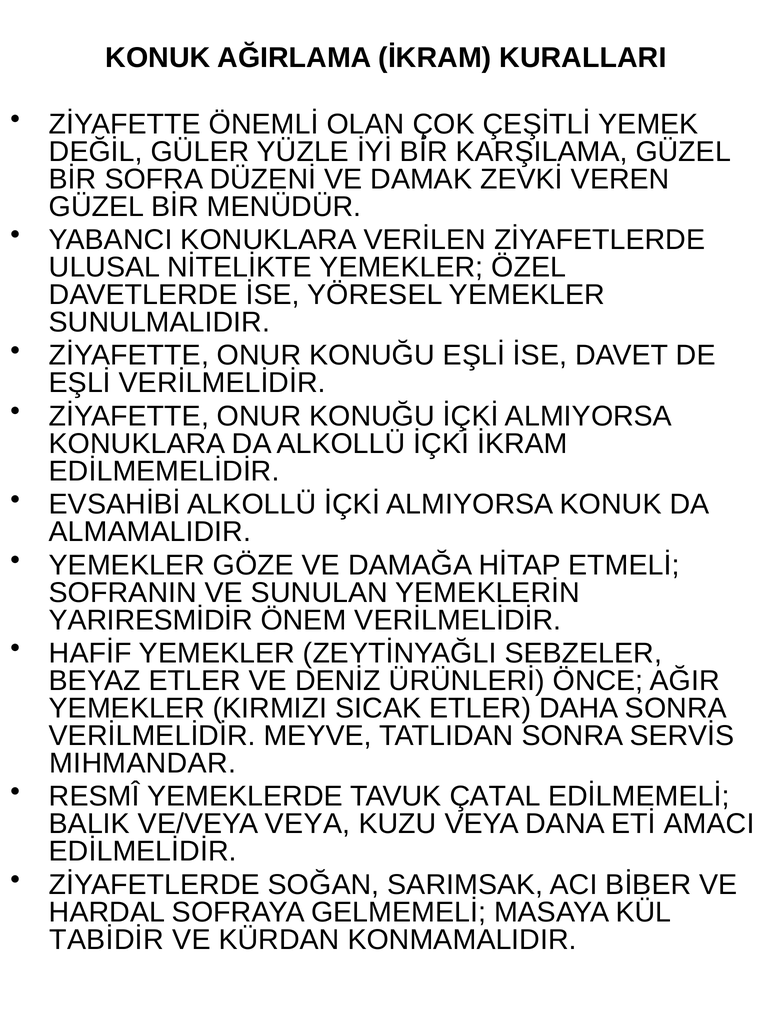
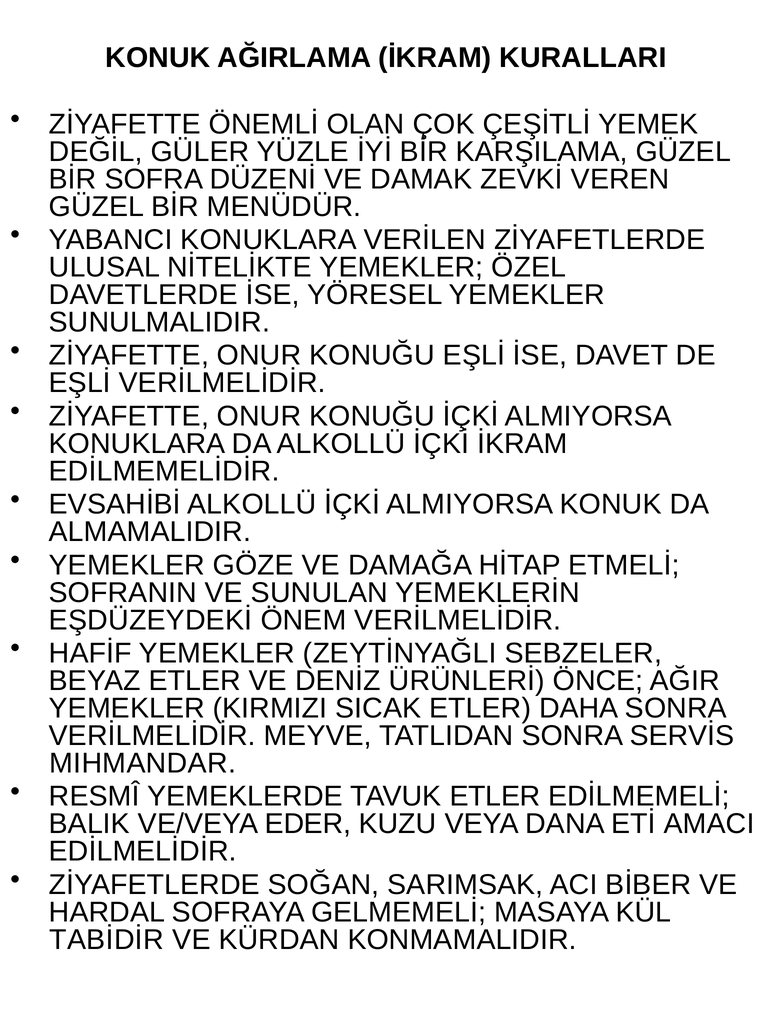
YARIRESMİDİR: YARIRESMİDİR -> EŞDÜZEYDEKİ
TAVUK ÇATAL: ÇATAL -> ETLER
VE/VEYA VEYA: VEYA -> EDER
